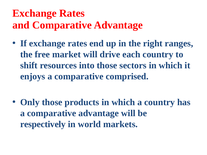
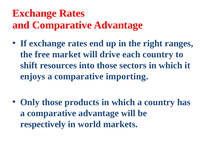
comprised: comprised -> importing
